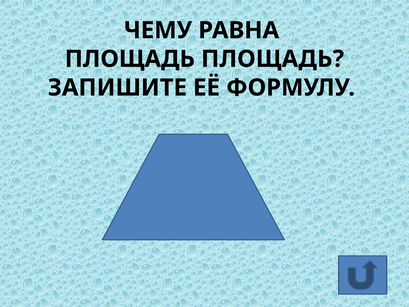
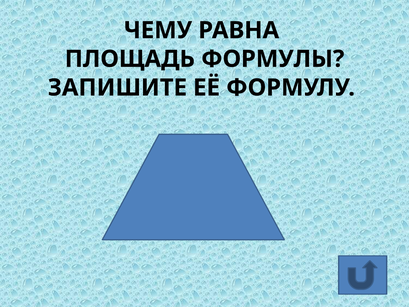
ПЛОЩАДЬ ПЛОЩАДЬ: ПЛОЩАДЬ -> ФОРМУЛЫ
